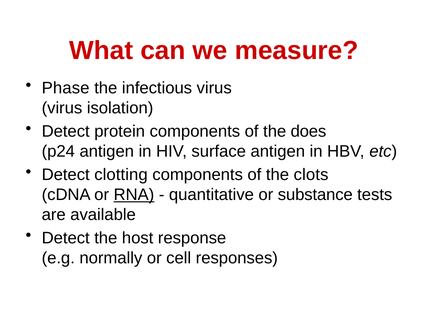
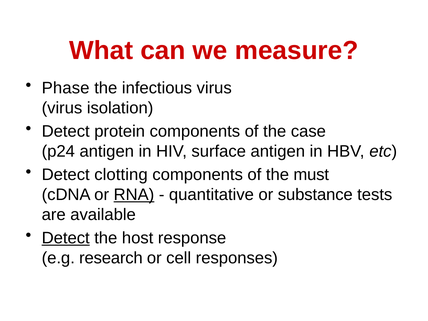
does: does -> case
clots: clots -> must
Detect at (66, 238) underline: none -> present
normally: normally -> research
